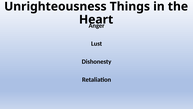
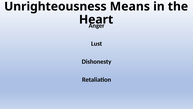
Things: Things -> Means
